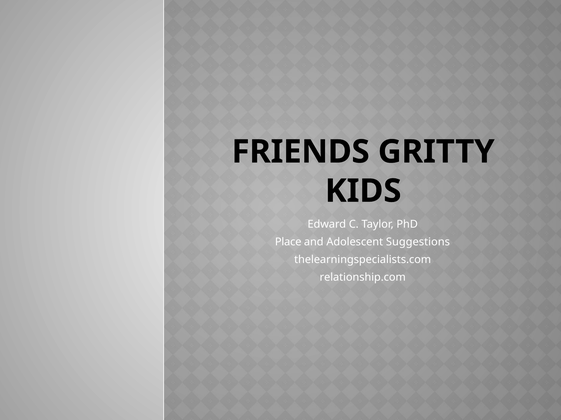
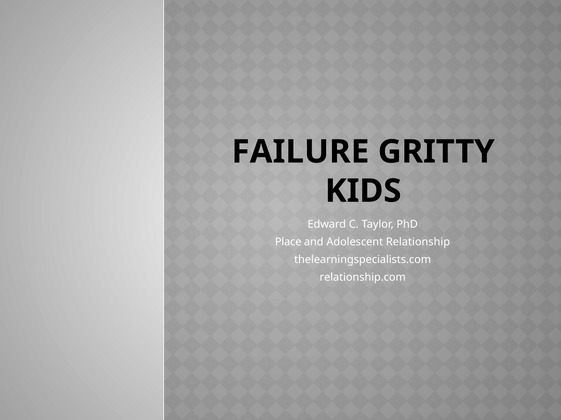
FRIENDS: FRIENDS -> FAILURE
Suggestions: Suggestions -> Relationship
